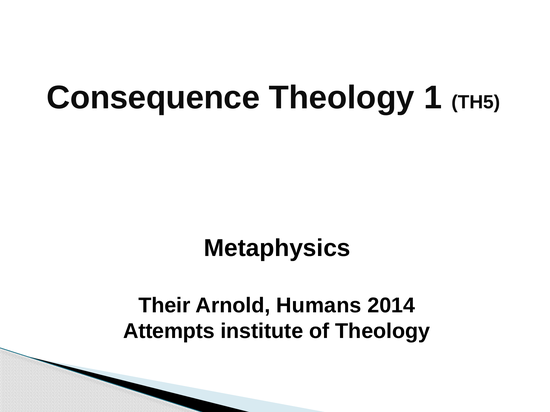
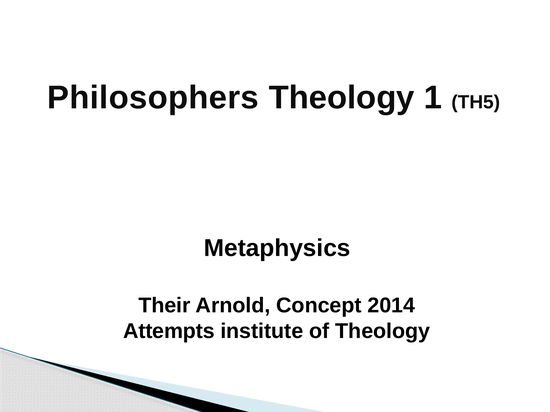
Consequence: Consequence -> Philosophers
Humans: Humans -> Concept
